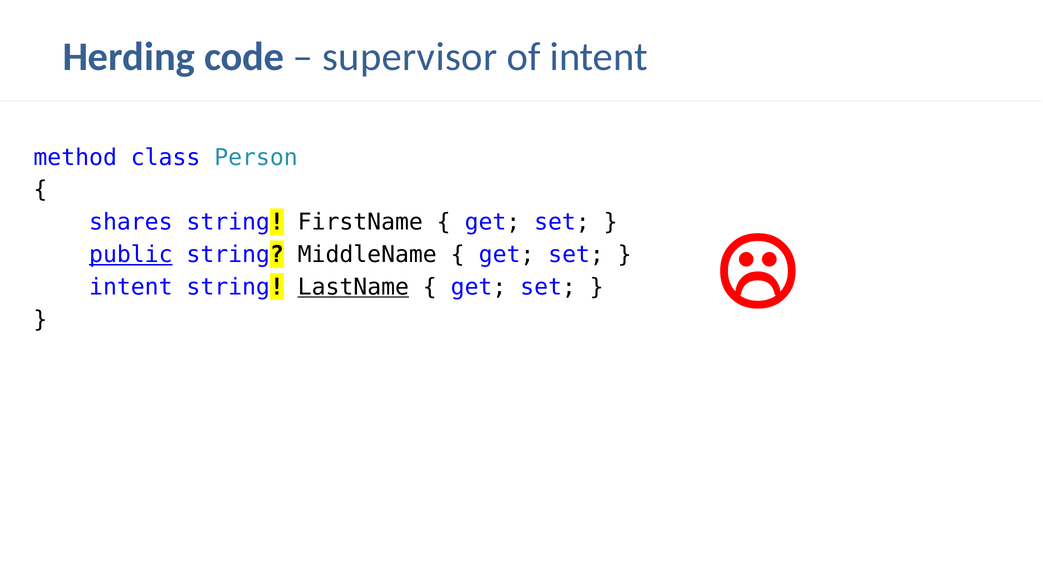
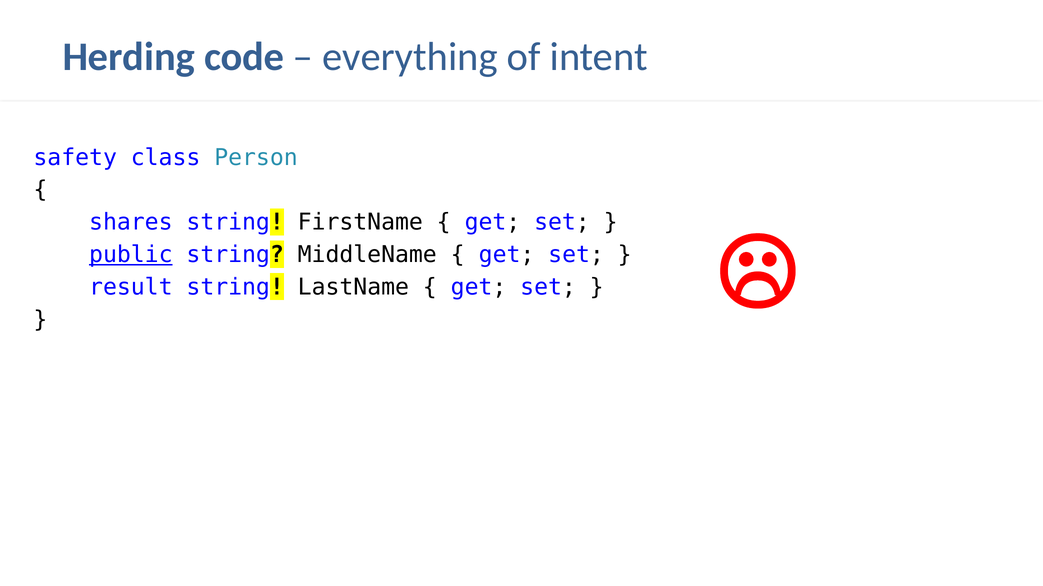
supervisor: supervisor -> everything
method: method -> safety
intent at (131, 287): intent -> result
LastName underline: present -> none
